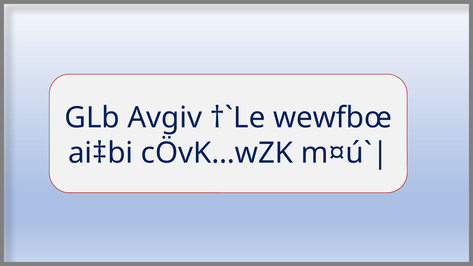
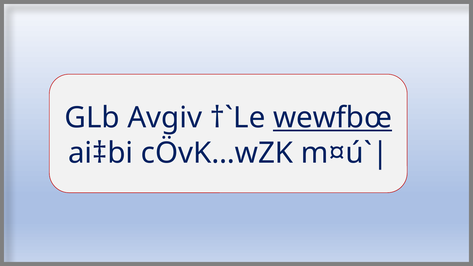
wewfbœ underline: none -> present
